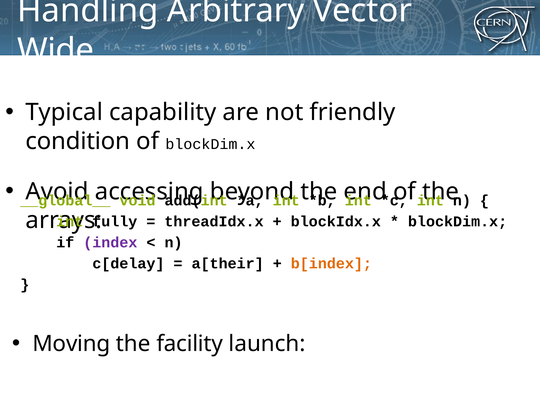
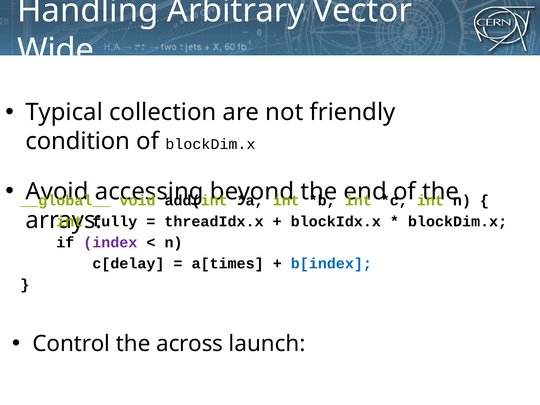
capability: capability -> collection
a[their: a[their -> a[times
b[index colour: orange -> blue
Moving: Moving -> Control
facility: facility -> across
